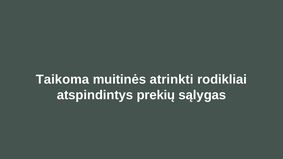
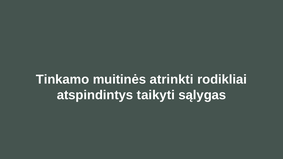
Taikoma: Taikoma -> Tinkamo
prekių: prekių -> taikyti
